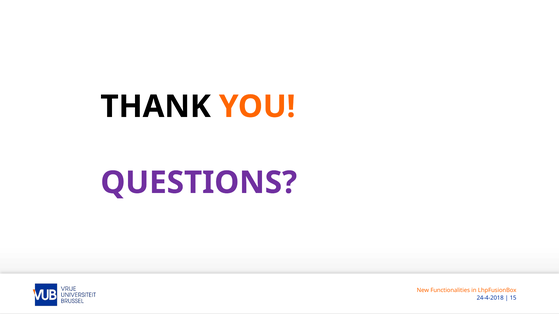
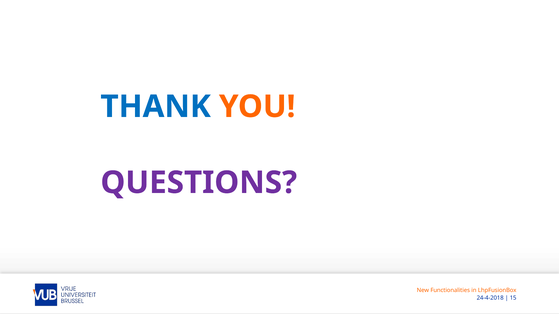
THANK colour: black -> blue
